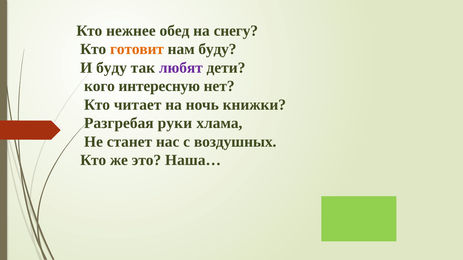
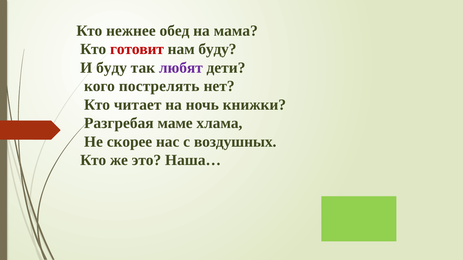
на снегу: снегу -> мама
готовит colour: orange -> red
интересную: интересную -> пострелять
руки: руки -> маме
станет: станет -> скорее
